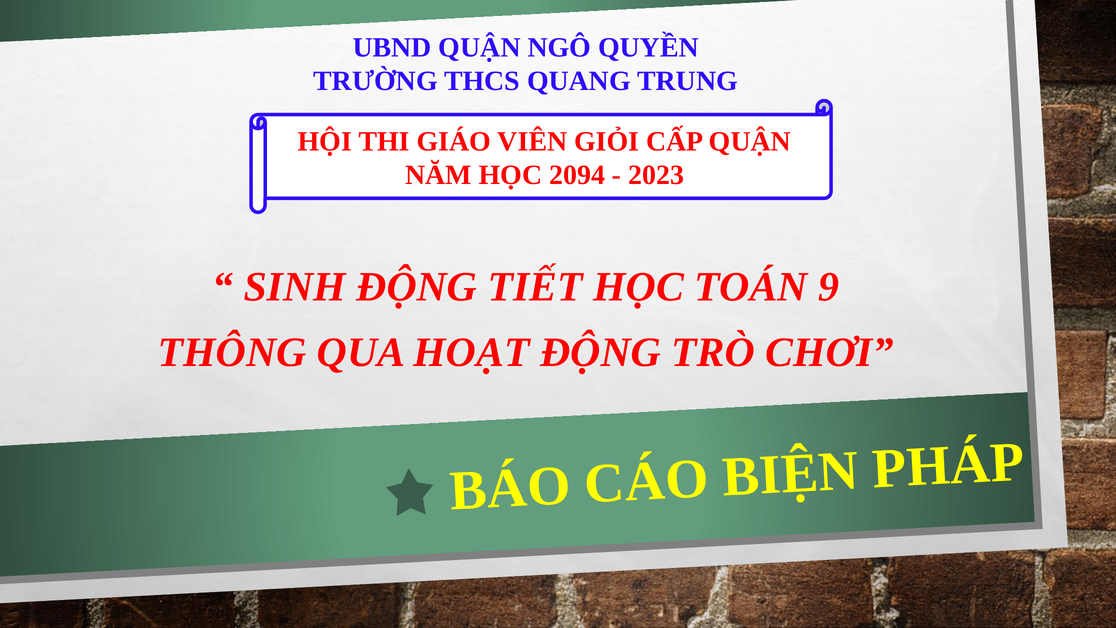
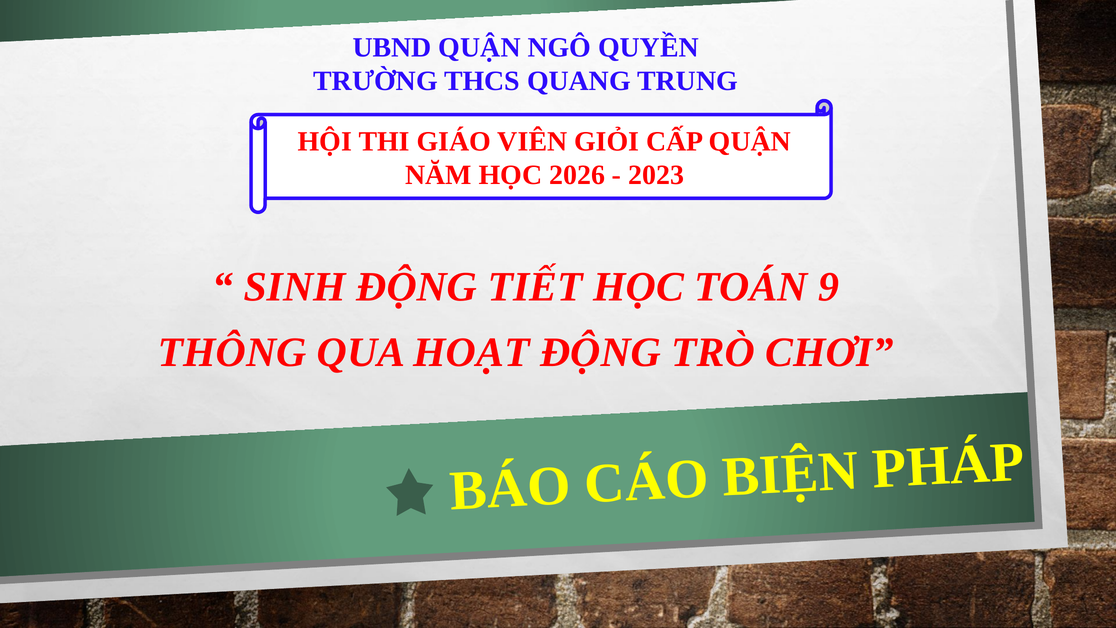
2094: 2094 -> 2026
